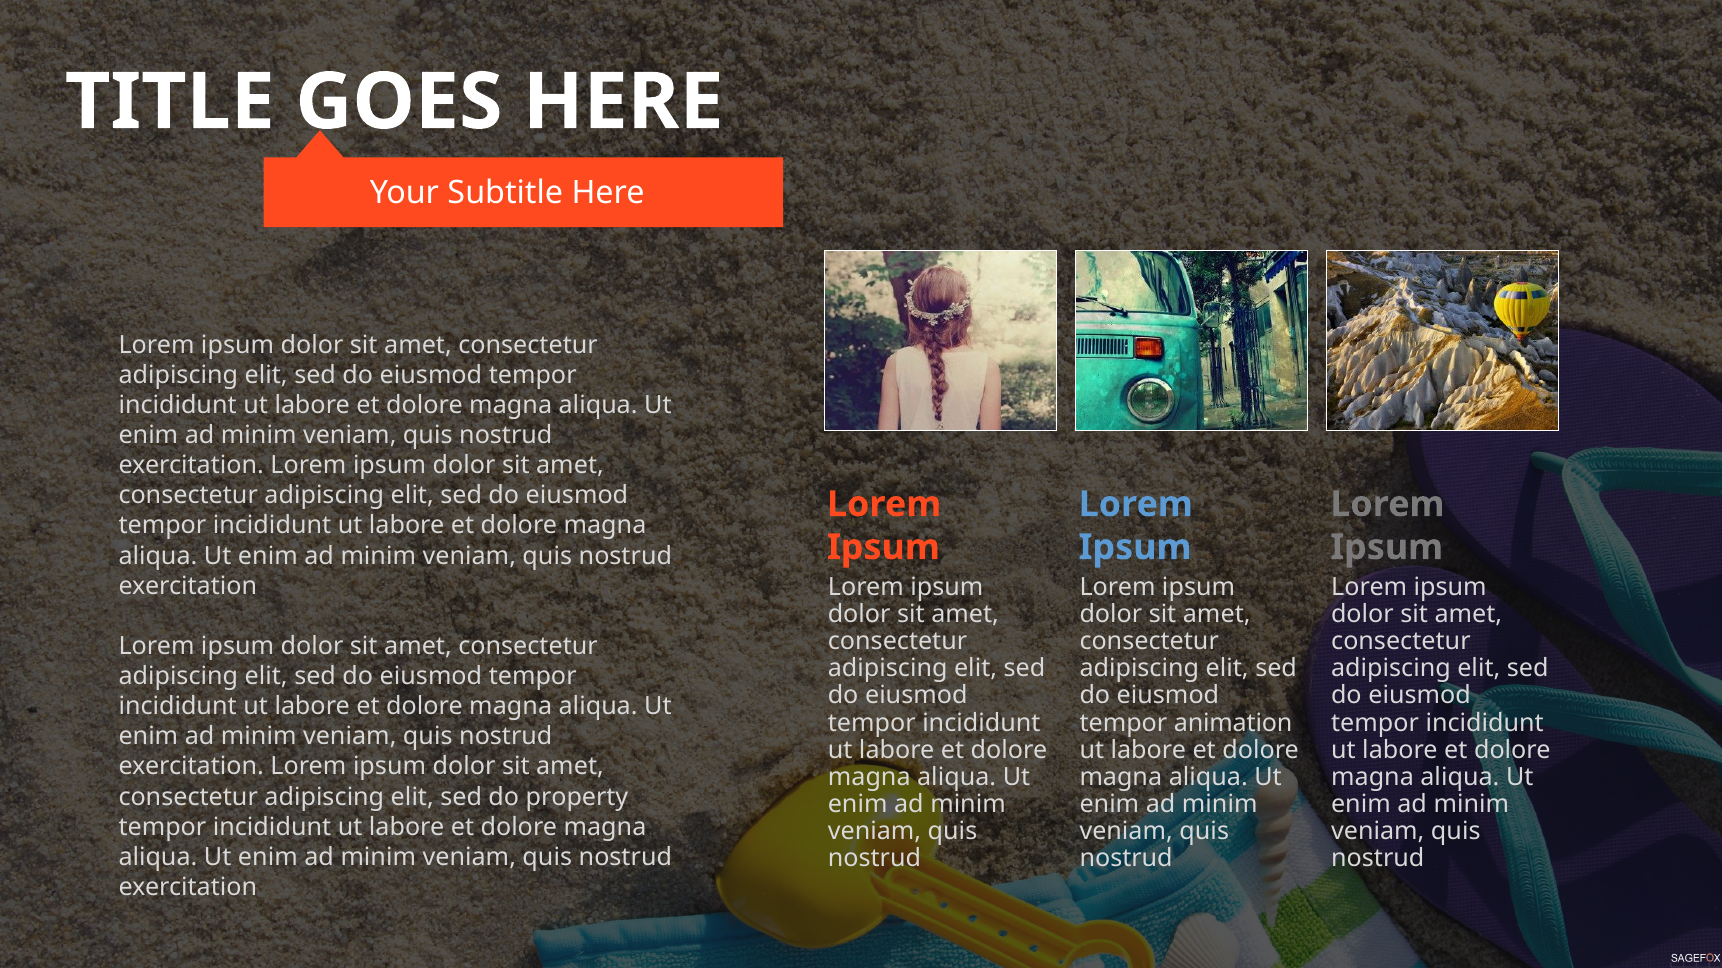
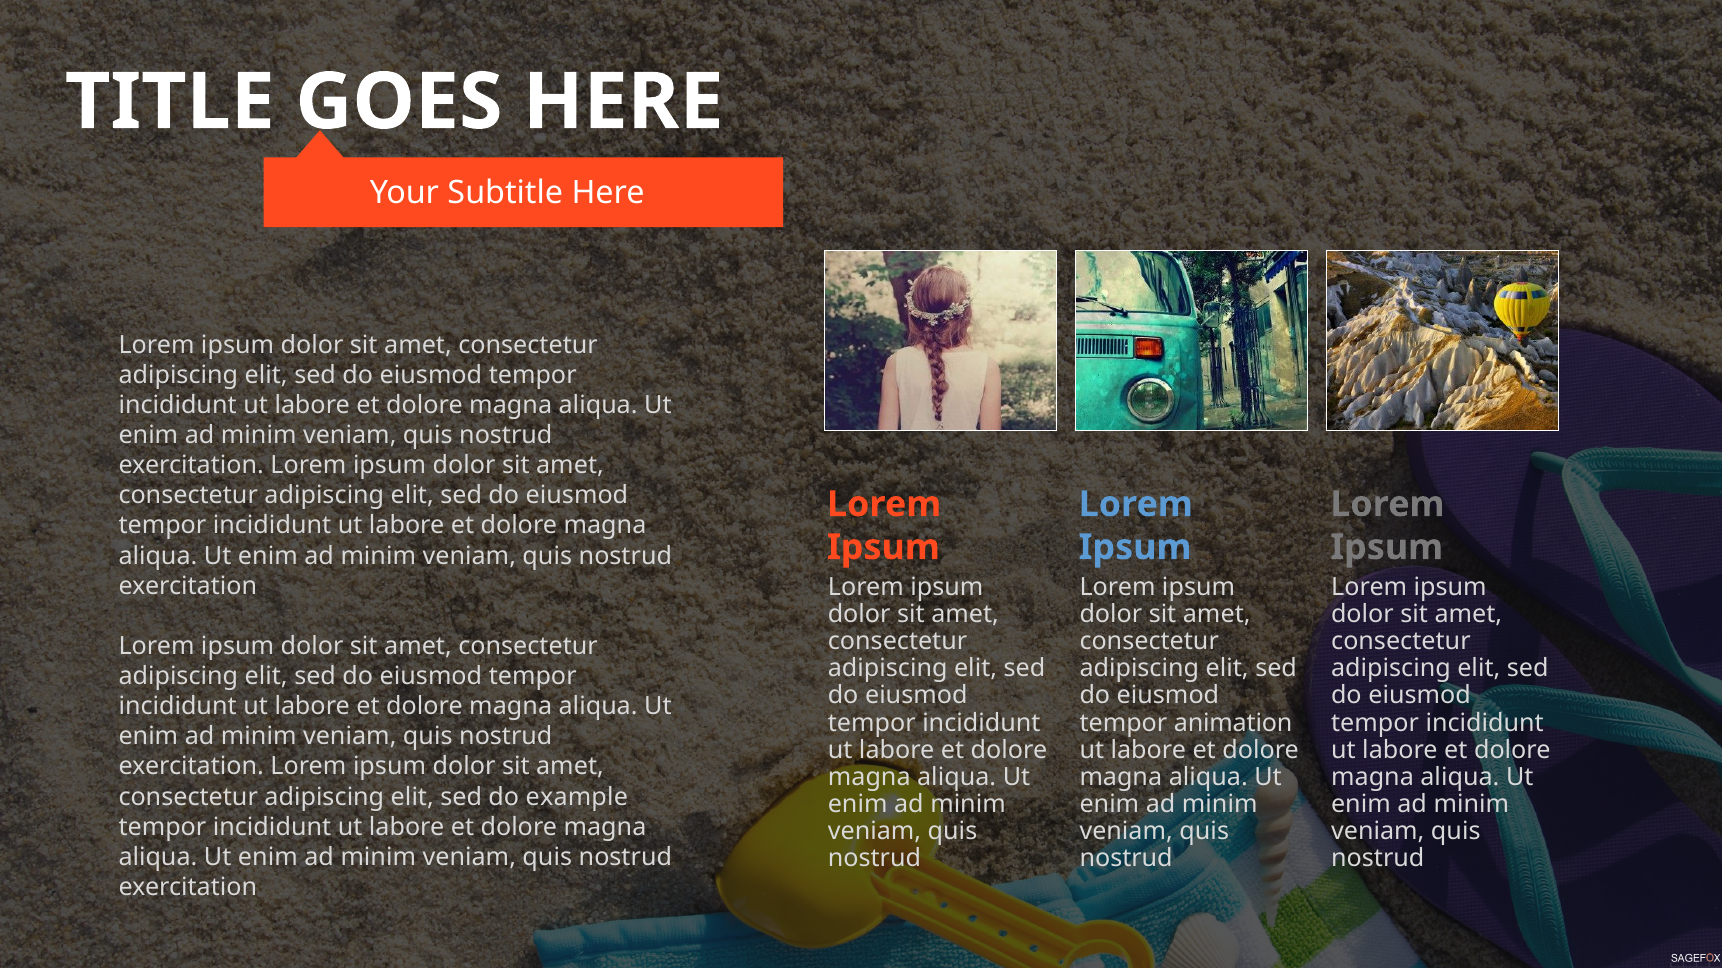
property: property -> example
